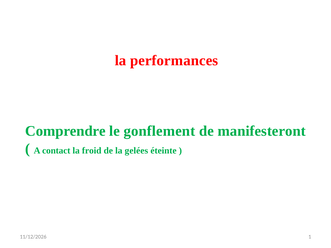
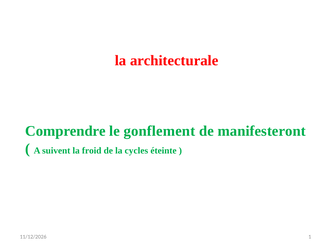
performances: performances -> architecturale
contact: contact -> suivent
gelées: gelées -> cycles
